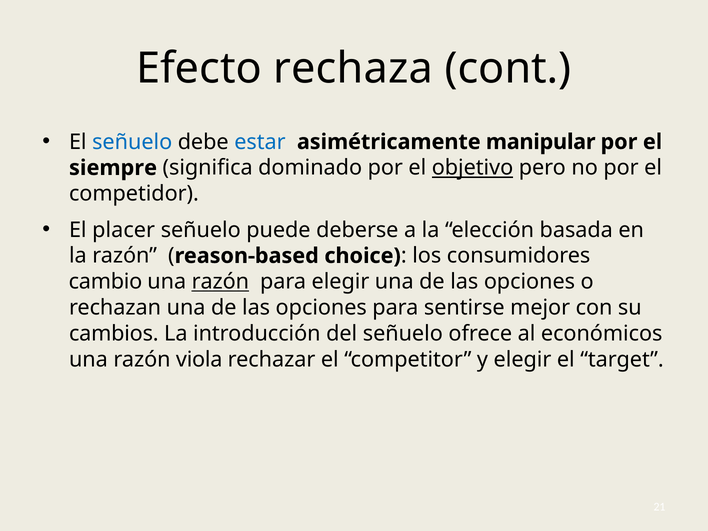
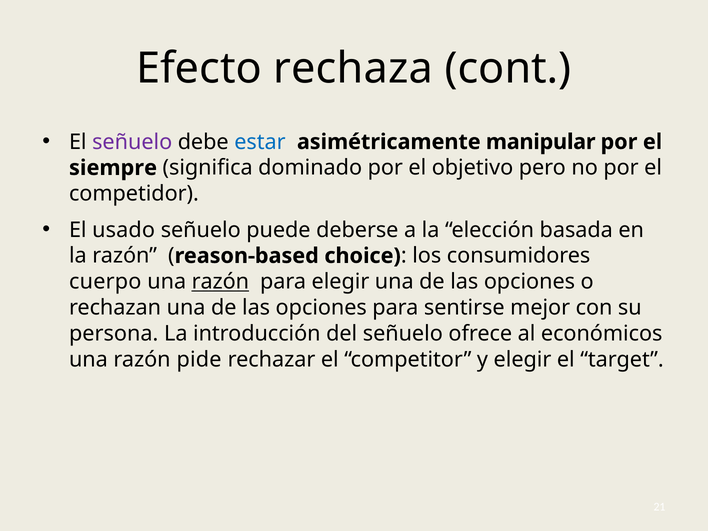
señuelo at (132, 142) colour: blue -> purple
objetivo underline: present -> none
placer: placer -> usado
cambio: cambio -> cuerpo
cambios: cambios -> persona
viola: viola -> pide
